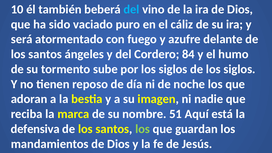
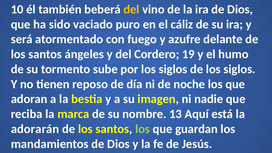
del at (131, 9) colour: light blue -> yellow
84: 84 -> 19
51: 51 -> 13
defensiva: defensiva -> adorarán
